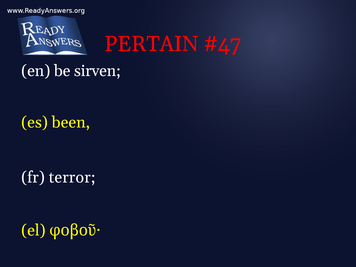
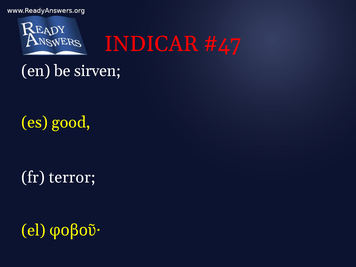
PERTAIN: PERTAIN -> INDICAR
been: been -> good
